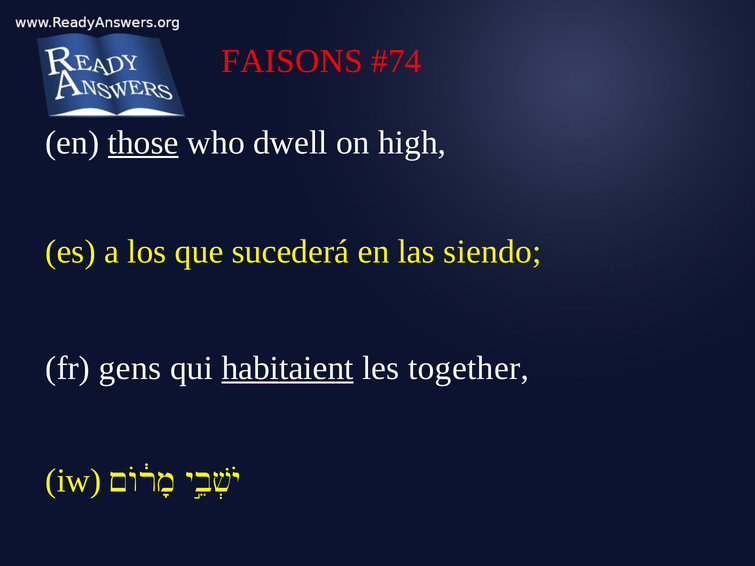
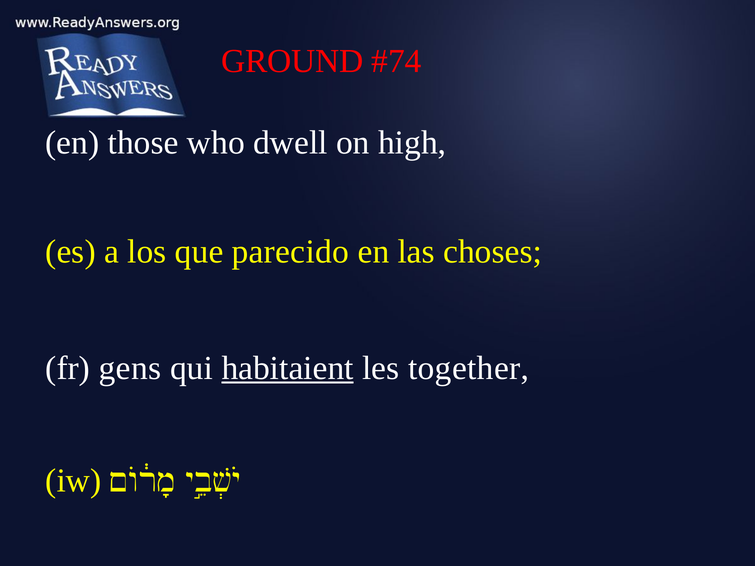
FAISONS: FAISONS -> GROUND
those underline: present -> none
sucederá: sucederá -> parecido
siendo: siendo -> choses
